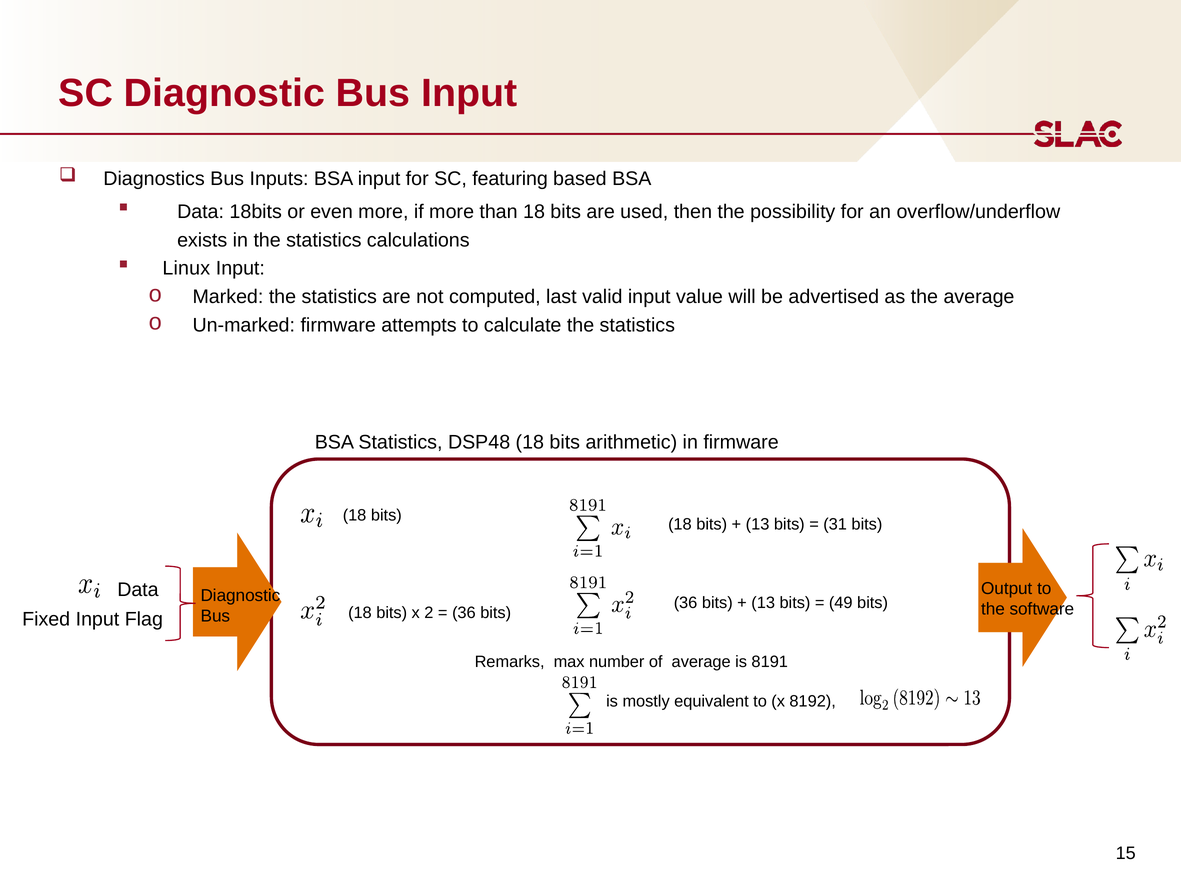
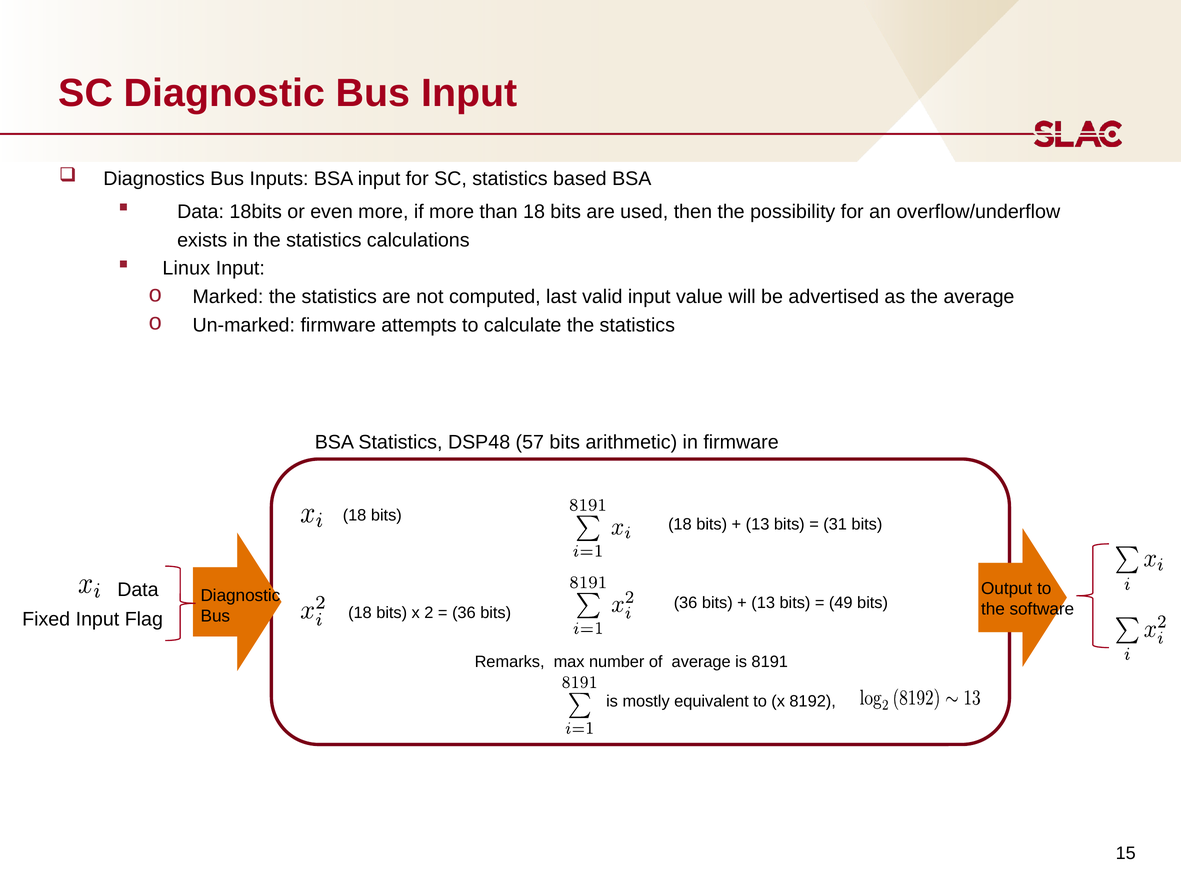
SC featuring: featuring -> statistics
DSP48 18: 18 -> 57
